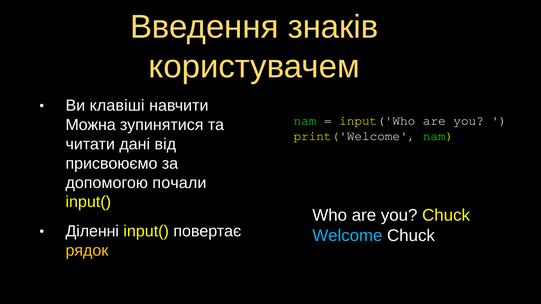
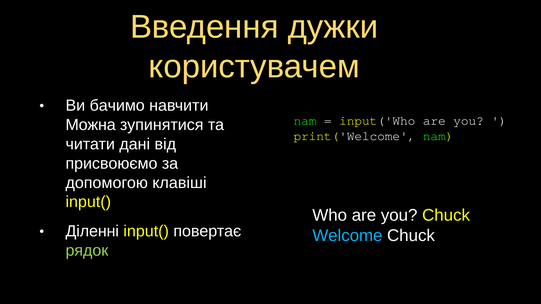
знаків: знаків -> дужки
клавіші: клавіші -> бачимо
почали: почали -> клавіші
рядок colour: yellow -> light green
